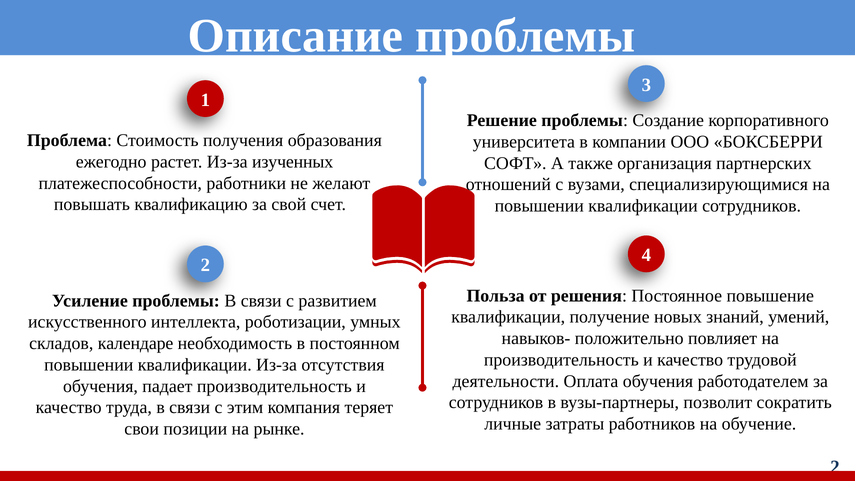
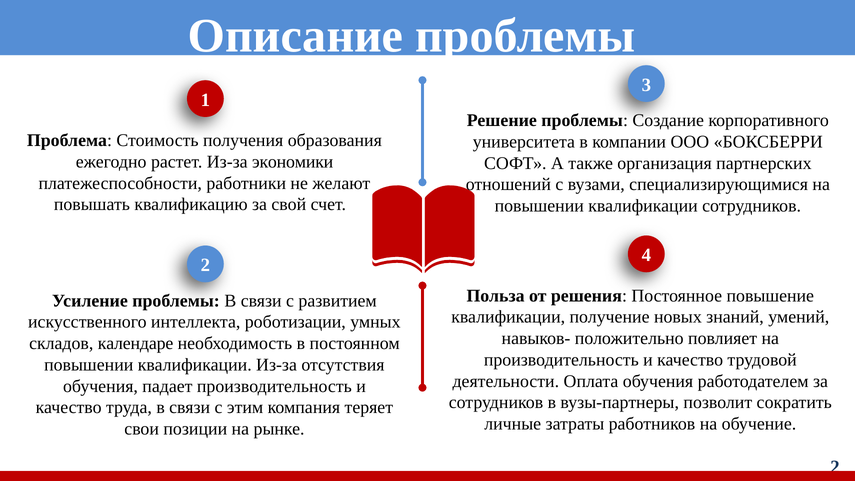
изученных: изученных -> экономики
